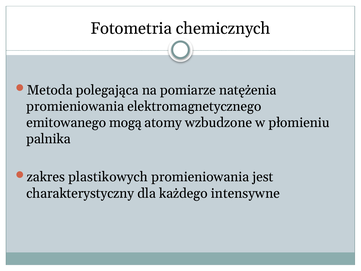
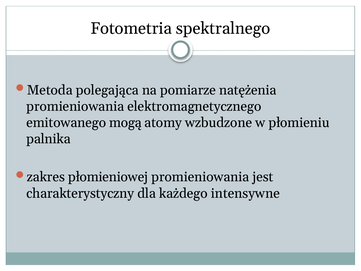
chemicznych: chemicznych -> spektralnego
plastikowych: plastikowych -> płomieniowej
